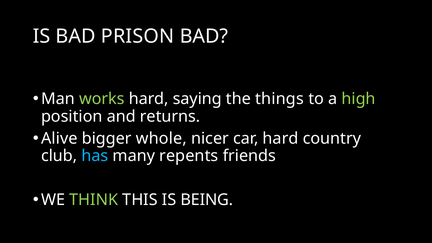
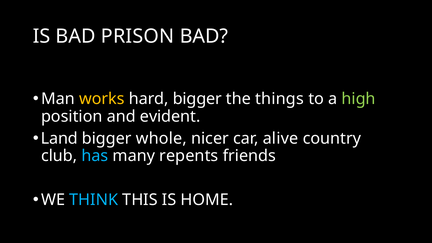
works colour: light green -> yellow
hard saying: saying -> bigger
returns: returns -> evident
Alive: Alive -> Land
car hard: hard -> alive
THINK colour: light green -> light blue
BEING: BEING -> HOME
